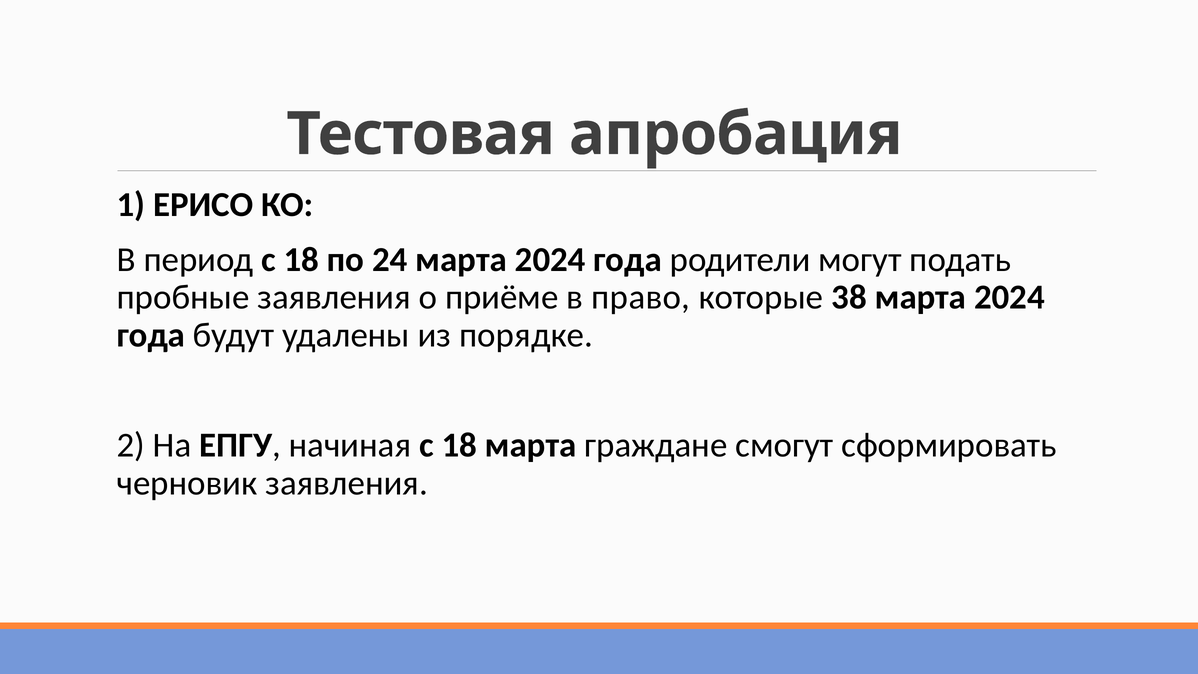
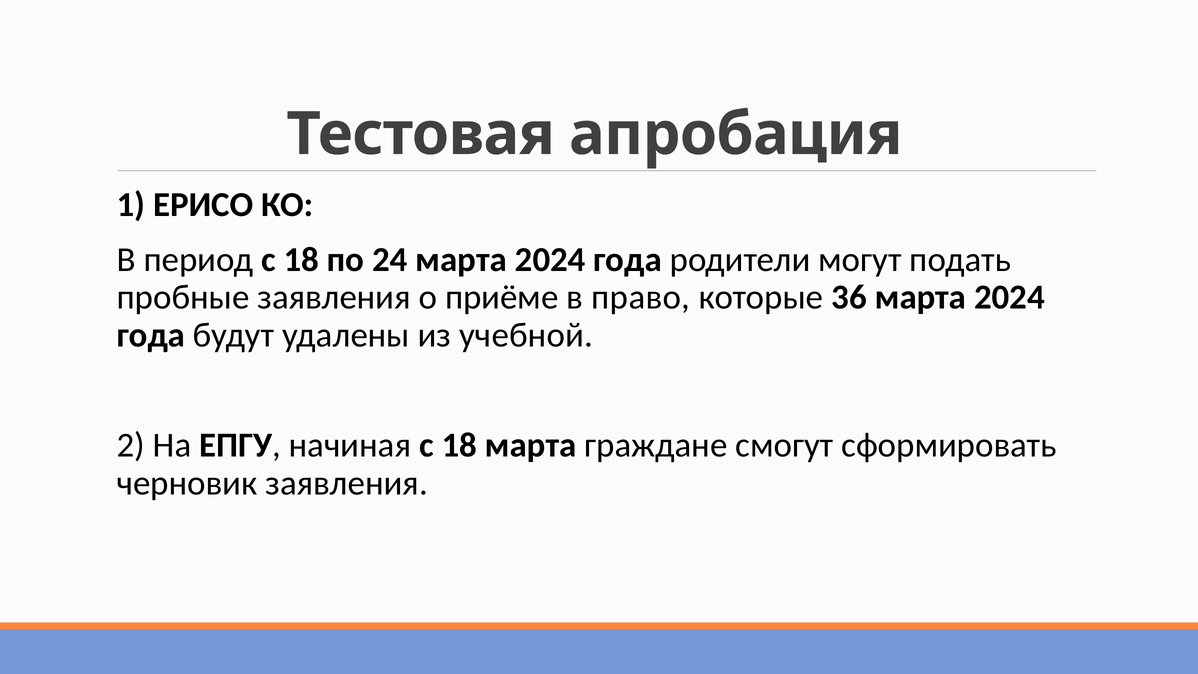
38: 38 -> 36
порядке: порядке -> учебной
